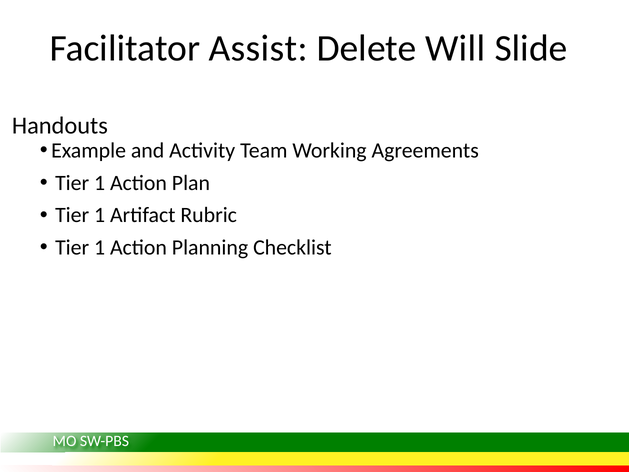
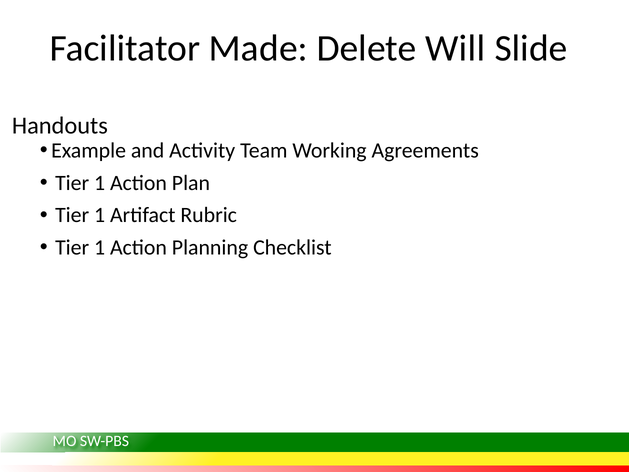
Assist: Assist -> Made
